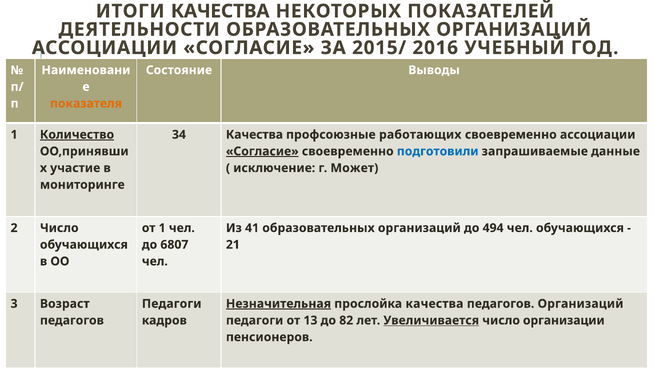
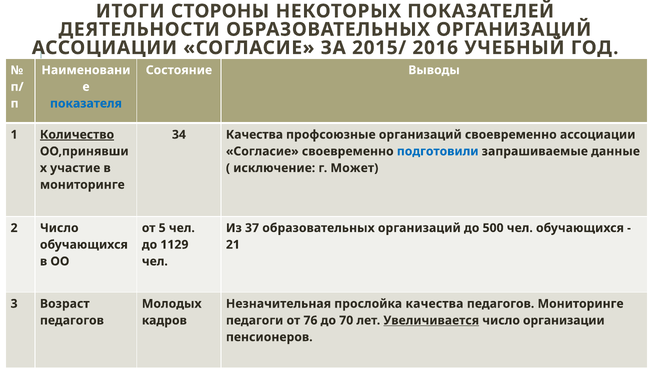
ИТОГИ КАЧЕСТВА: КАЧЕСТВА -> СТОРОНЫ
показателя colour: orange -> blue
профсоюзные работающих: работающих -> организаций
Согласие at (262, 151) underline: present -> none
от 1: 1 -> 5
41: 41 -> 37
494: 494 -> 500
6807: 6807 -> 1129
Педагоги at (172, 304): Педагоги -> Молодых
Незначительная underline: present -> none
педагогов Организаций: Организаций -> Мониторинге
13: 13 -> 76
82: 82 -> 70
